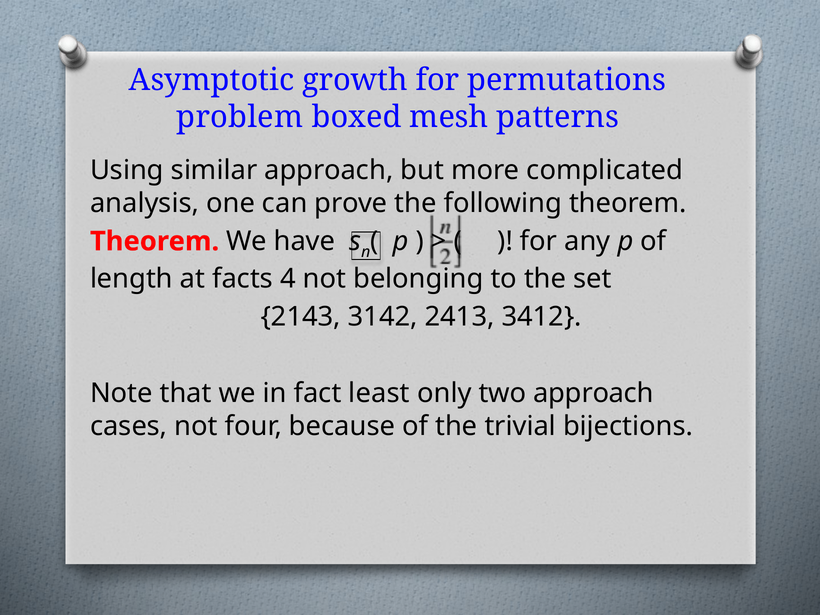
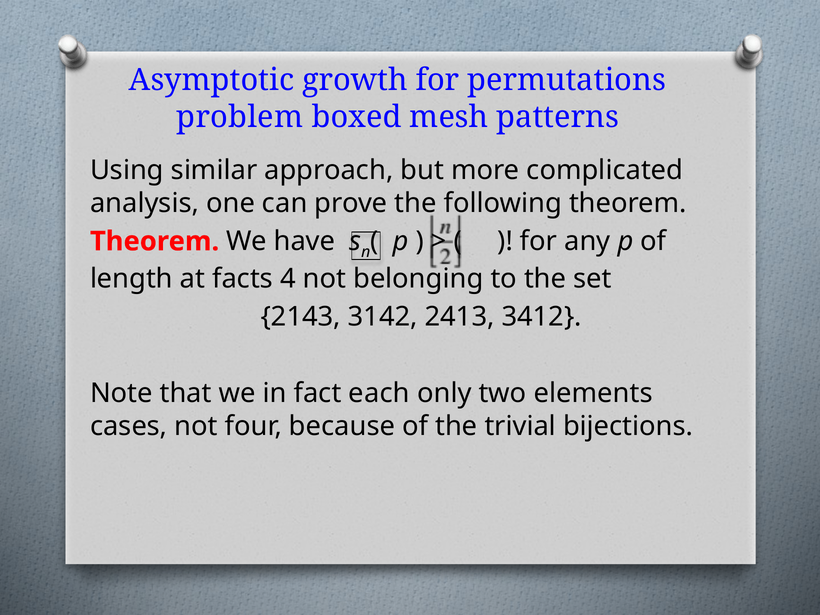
least: least -> each
two approach: approach -> elements
